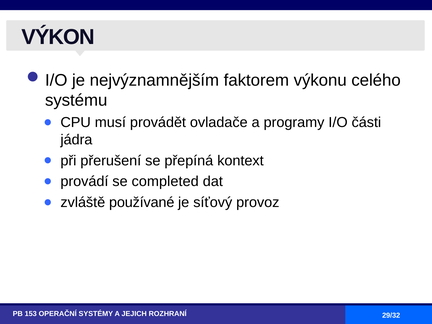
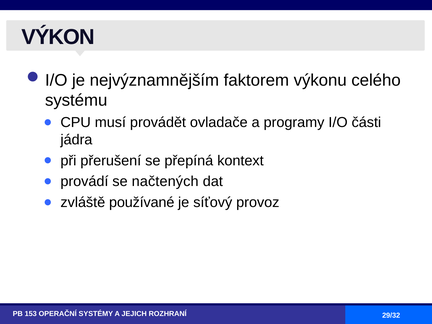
completed: completed -> načtených
